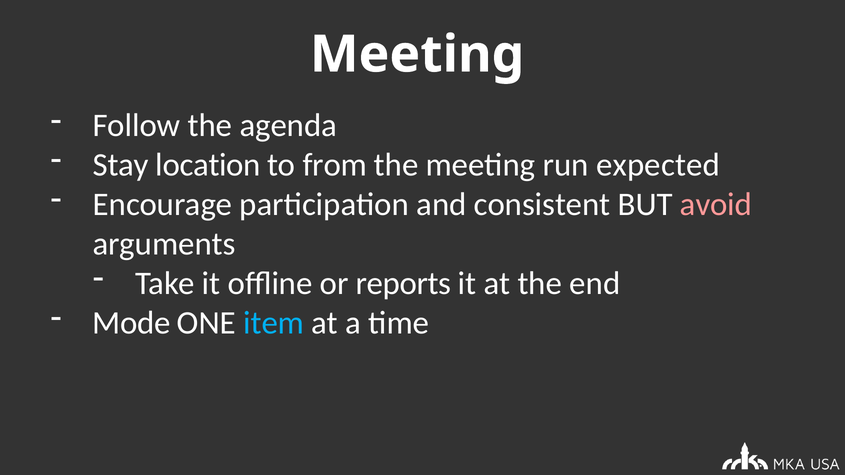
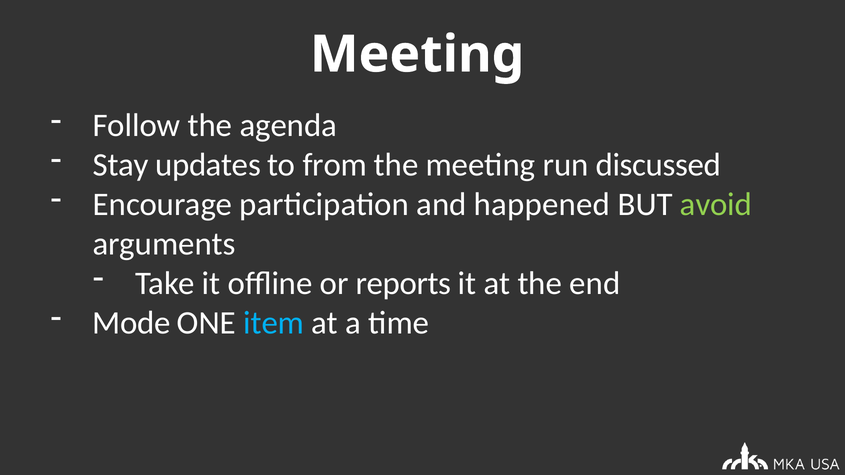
location: location -> updates
expected: expected -> discussed
consistent: consistent -> happened
avoid colour: pink -> light green
